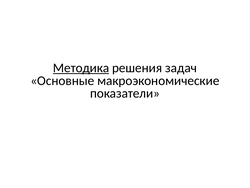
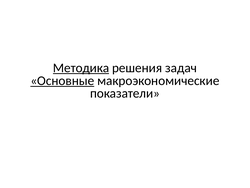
Основные underline: none -> present
